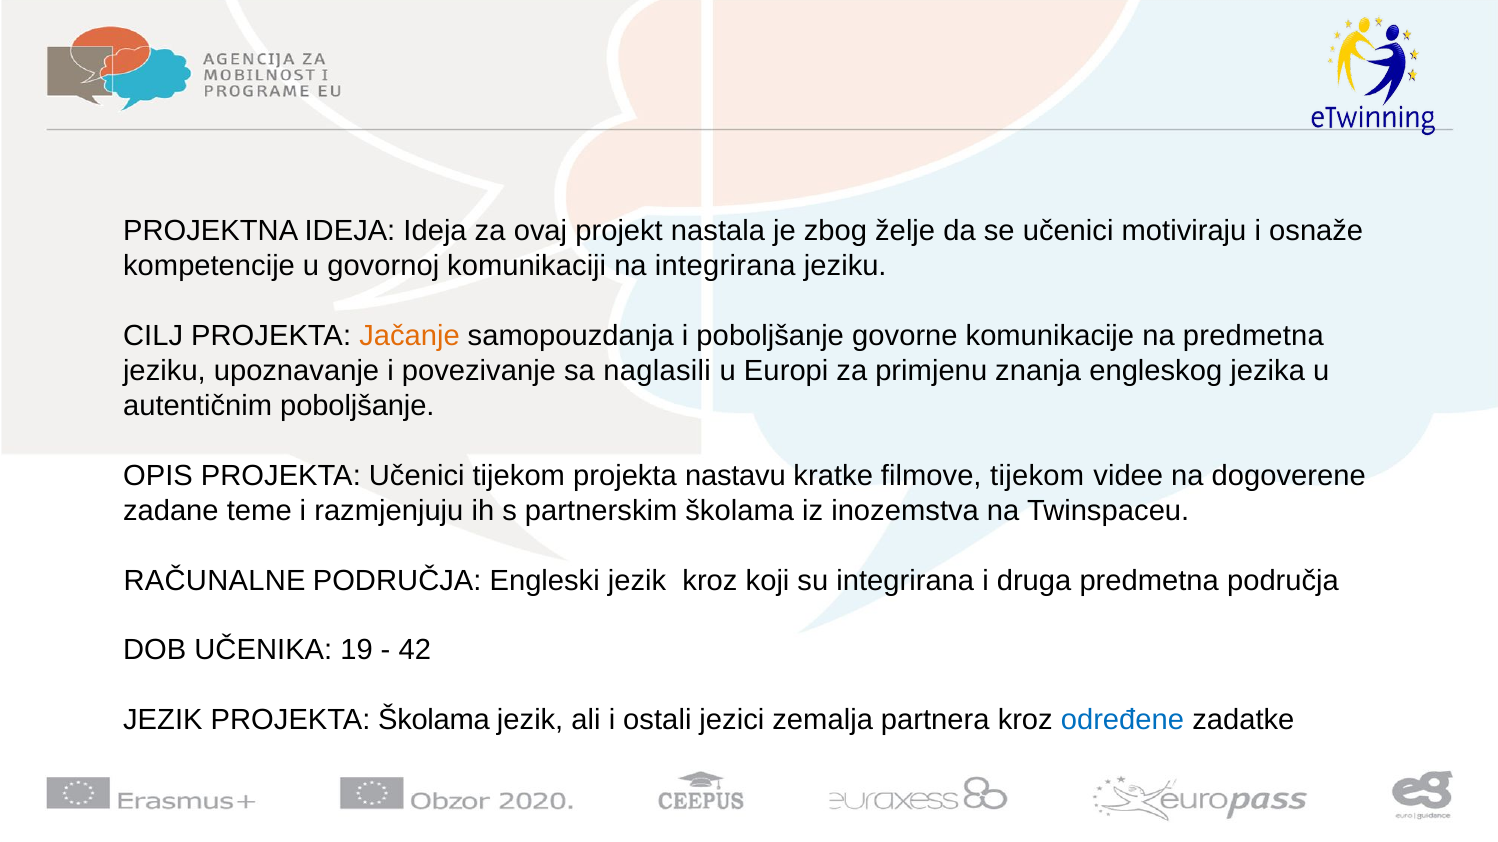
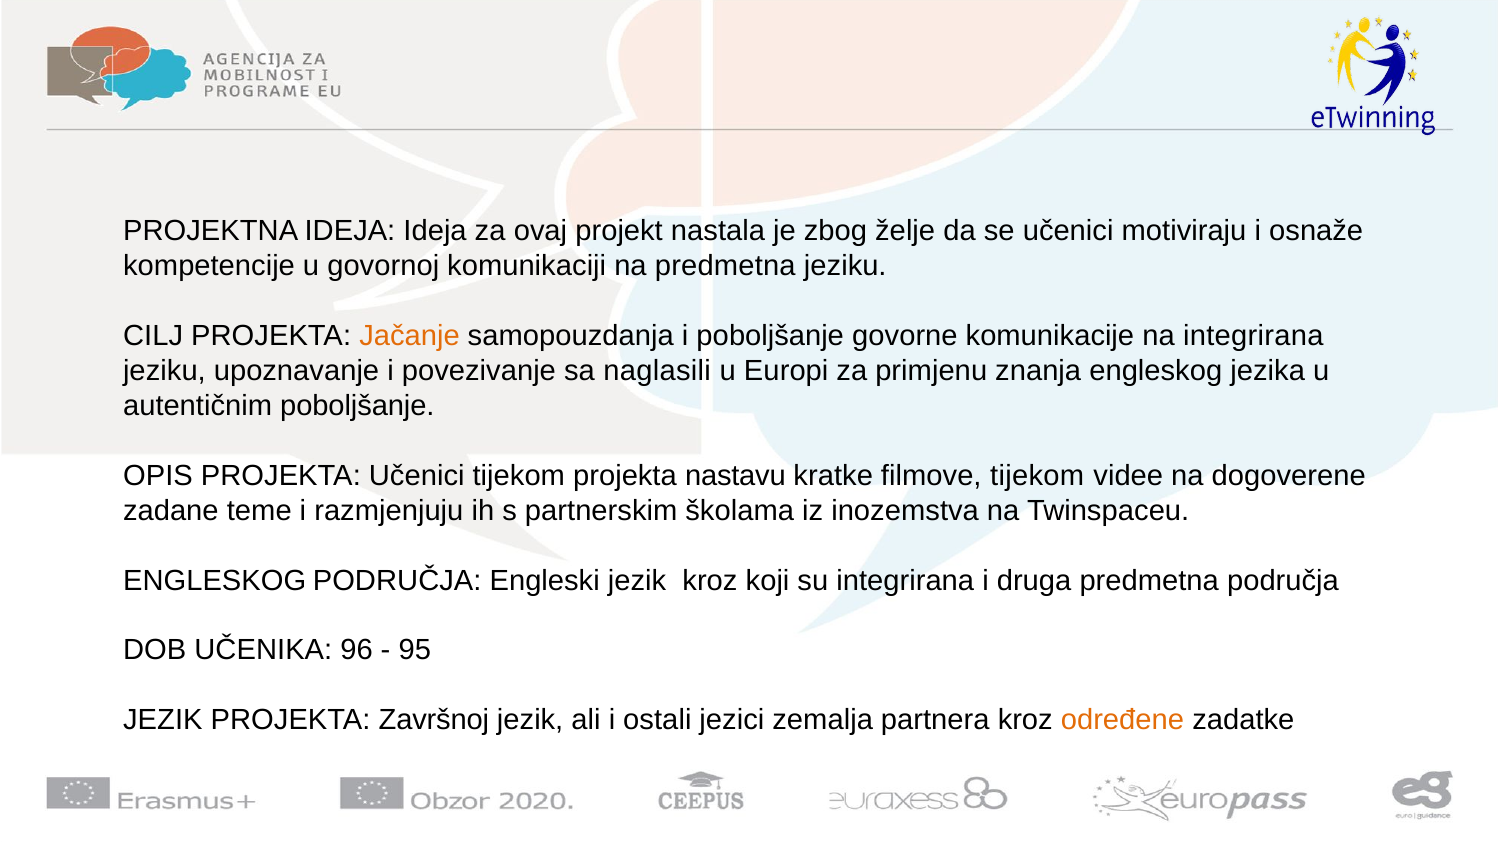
na integrirana: integrirana -> predmetna
na predmetna: predmetna -> integrirana
RAČUNALNE at (215, 581): RAČUNALNE -> ENGLESKOG
19: 19 -> 96
42: 42 -> 95
PROJEKTA Školama: Školama -> Završnoj
određene colour: blue -> orange
